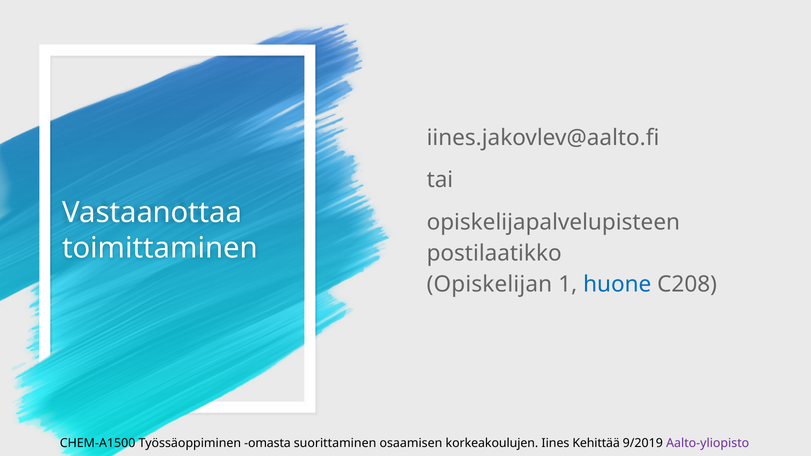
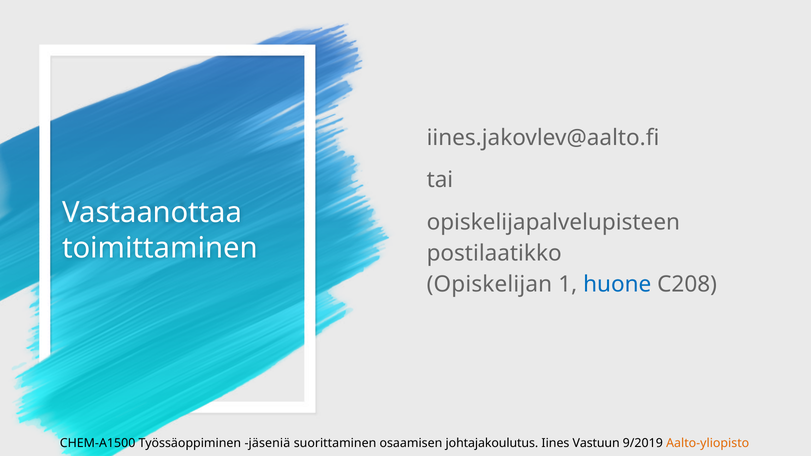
omasta: omasta -> jäseniä
korkeakoulujen: korkeakoulujen -> johtajakoulutus
Kehittää: Kehittää -> Vastuun
Aalto-yliopisto colour: purple -> orange
